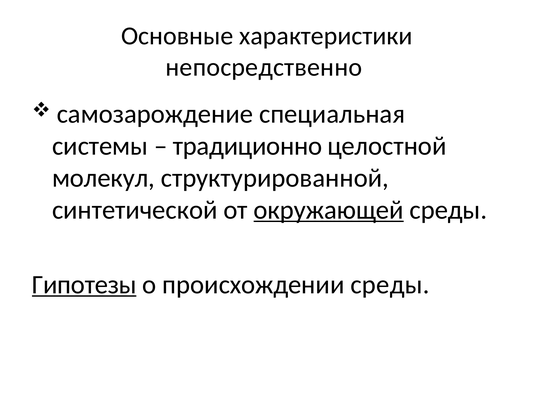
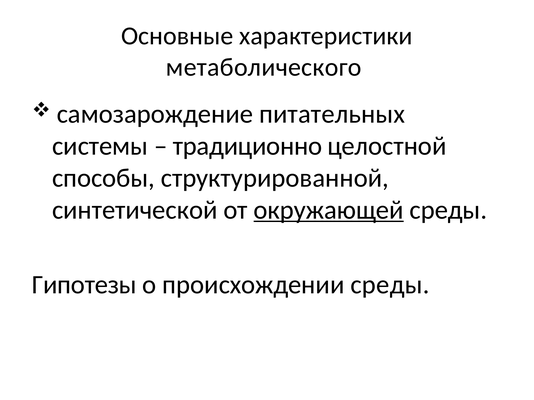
непосредственно: непосредственно -> метаболического
специальная: специальная -> питательных
молекул: молекул -> способы
Гипотезы underline: present -> none
